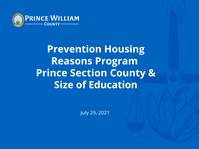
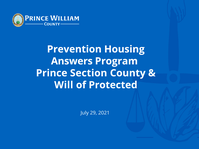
Reasons: Reasons -> Answers
Size: Size -> Will
Education: Education -> Protected
